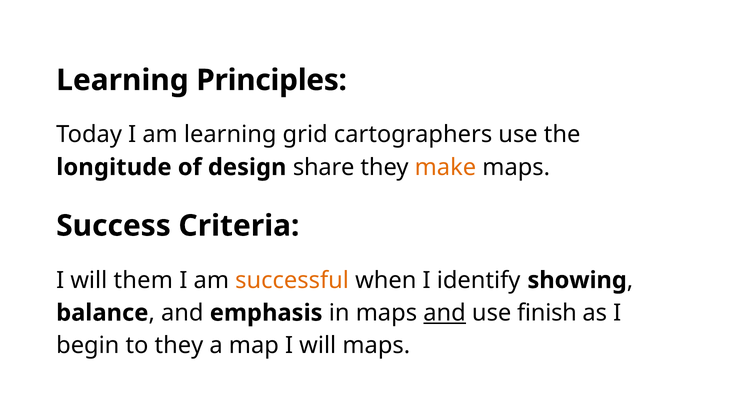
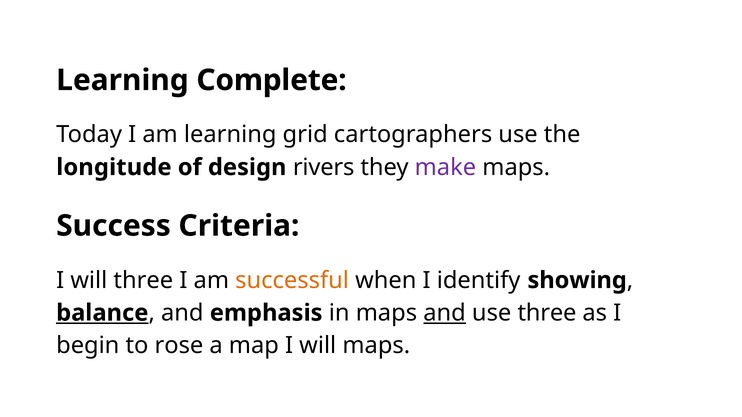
Principles: Principles -> Complete
share: share -> rivers
make colour: orange -> purple
will them: them -> three
balance underline: none -> present
use finish: finish -> three
to they: they -> rose
